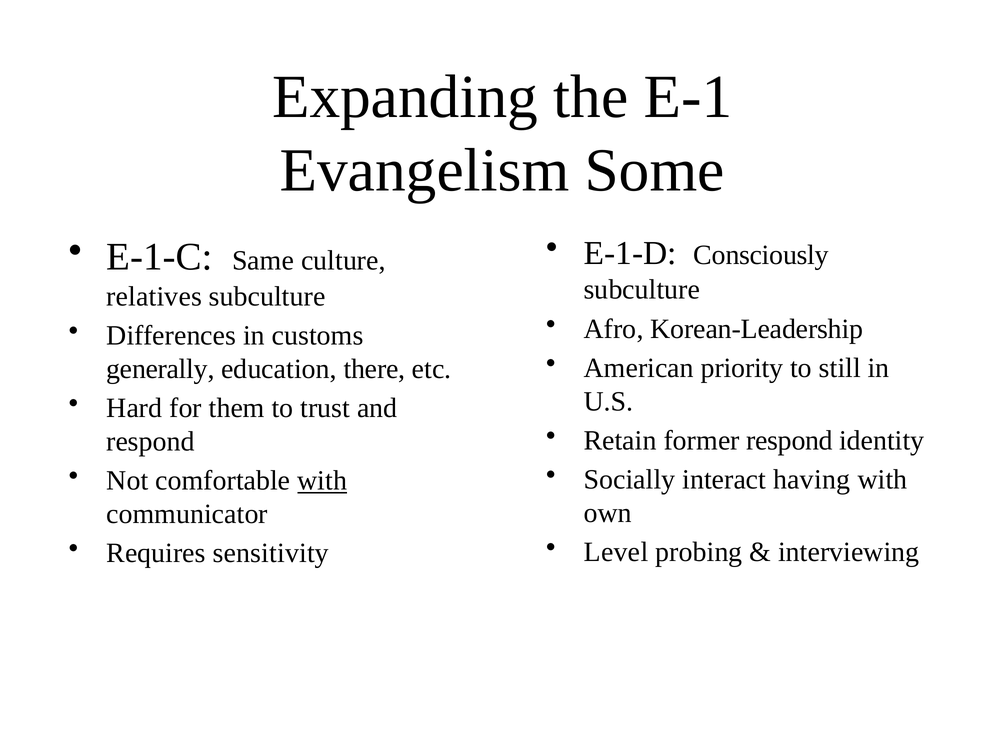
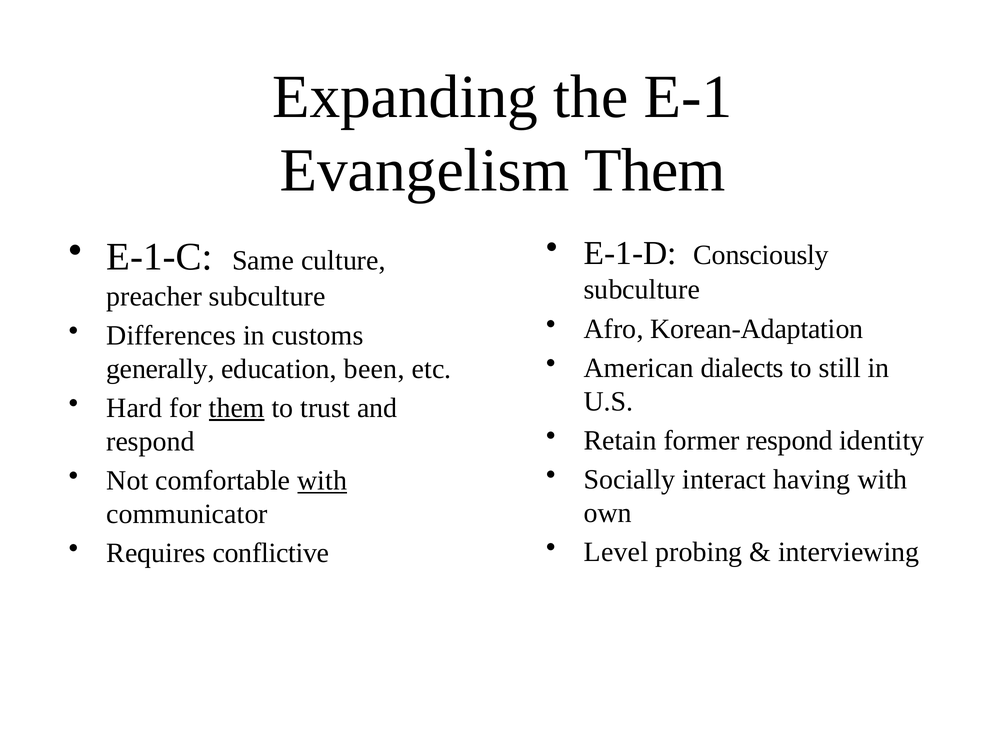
Evangelism Some: Some -> Them
relatives: relatives -> preacher
Korean-Leadership: Korean-Leadership -> Korean-Adaptation
priority: priority -> dialects
there: there -> been
them at (237, 408) underline: none -> present
sensitivity: sensitivity -> conflictive
